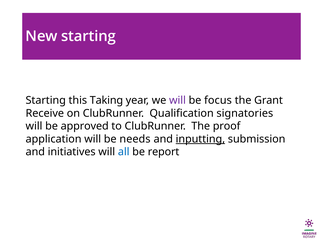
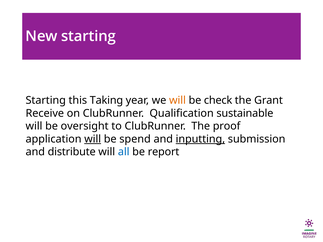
will at (177, 100) colour: purple -> orange
focus: focus -> check
signatories: signatories -> sustainable
approved: approved -> oversight
will at (93, 139) underline: none -> present
needs: needs -> spend
initiatives: initiatives -> distribute
